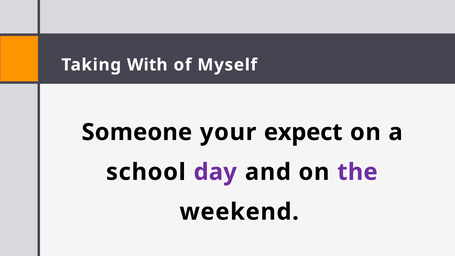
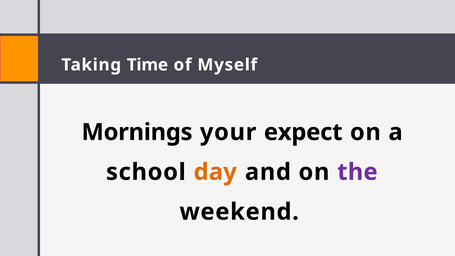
With: With -> Time
Someone: Someone -> Mornings
day colour: purple -> orange
